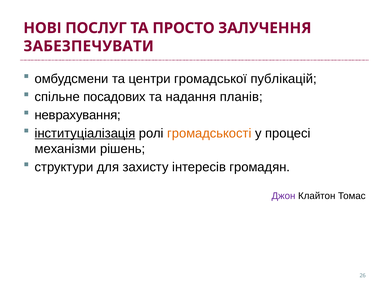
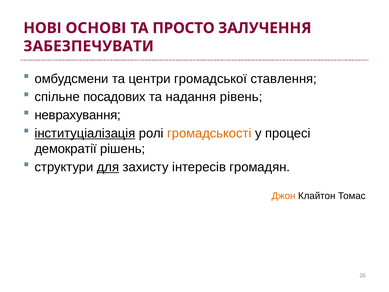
ПОСЛУГ: ПОСЛУГ -> ОСНОВІ
публікацій: публікацій -> ставлення
планів: планів -> рівень
механізми: механізми -> демократії
для underline: none -> present
Джон colour: purple -> orange
